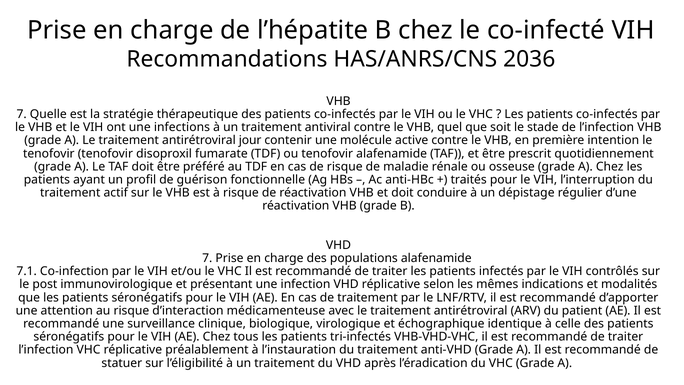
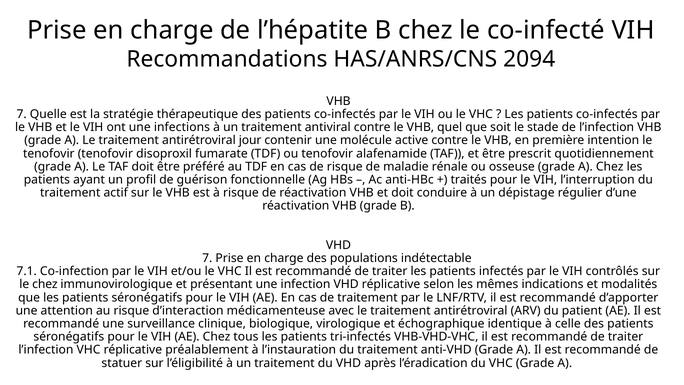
2036: 2036 -> 2094
populations alafenamide: alafenamide -> indétectable
le post: post -> chez
